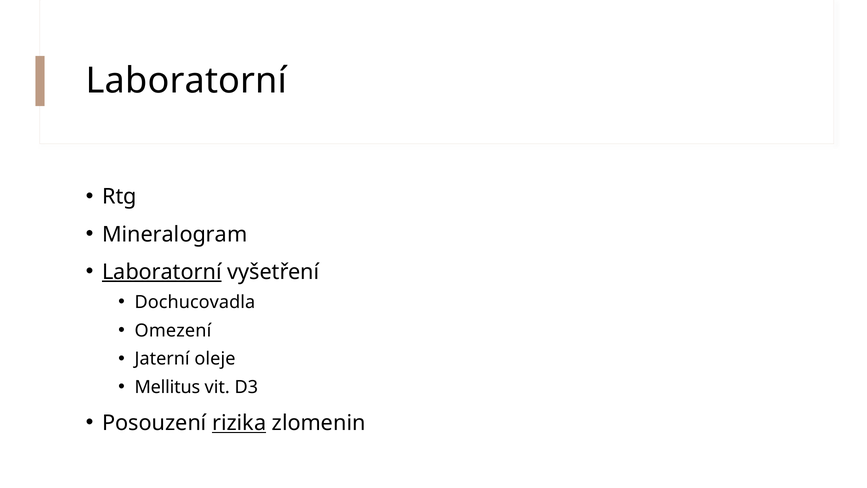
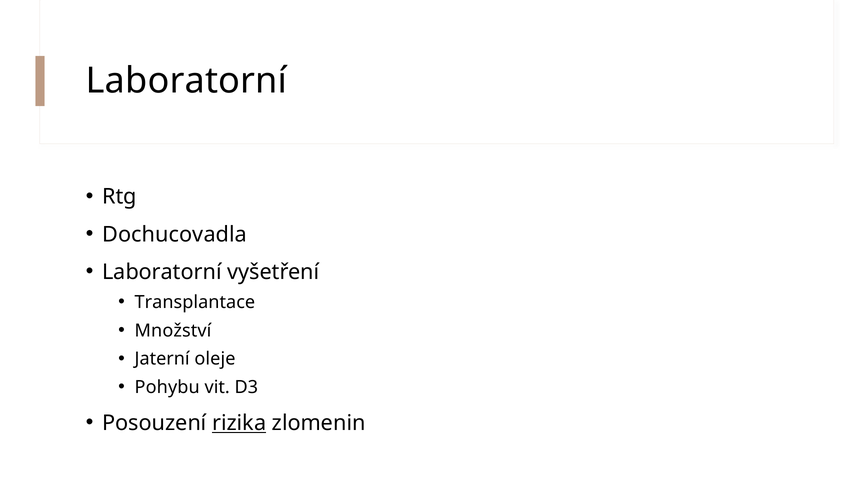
Mineralogram: Mineralogram -> Dochucovadla
Laboratorní at (162, 272) underline: present -> none
Dochucovadla: Dochucovadla -> Transplantace
Omezení: Omezení -> Množství
Mellitus: Mellitus -> Pohybu
